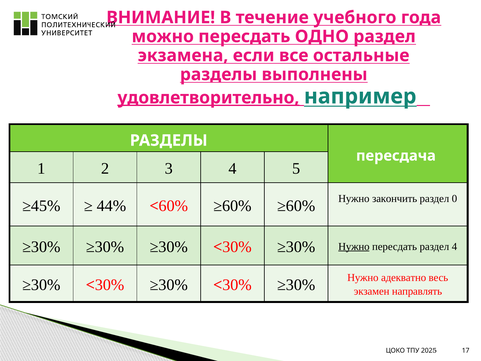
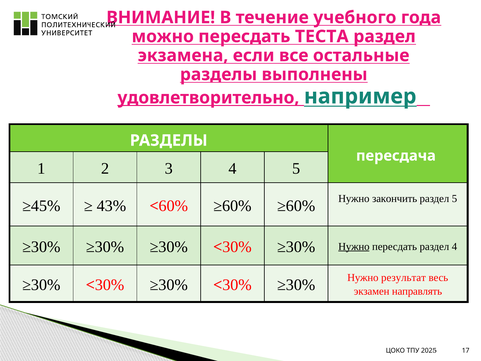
ОДНО: ОДНО -> ТЕСТА
удовлетворительно underline: present -> none
44%: 44% -> 43%
раздел 0: 0 -> 5
адекватно: адекватно -> результат
